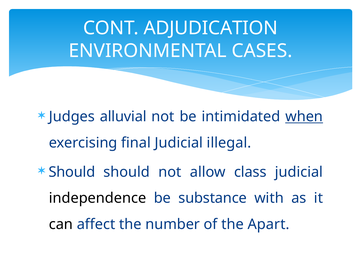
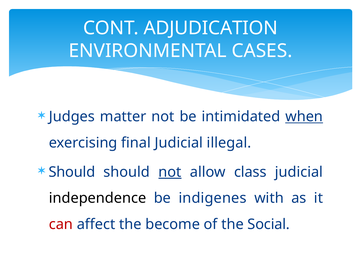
alluvial: alluvial -> matter
not at (170, 172) underline: none -> present
substance: substance -> indigenes
can colour: black -> red
number: number -> become
Apart: Apart -> Social
